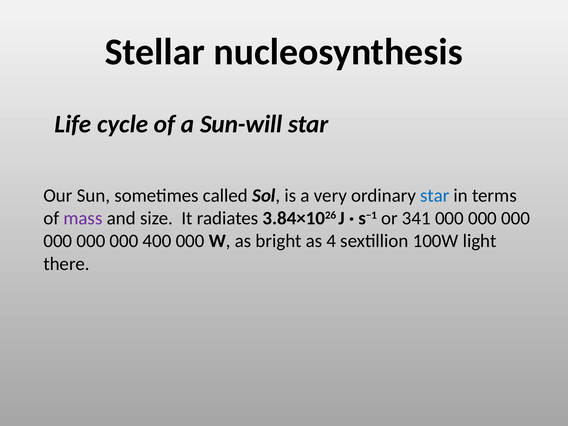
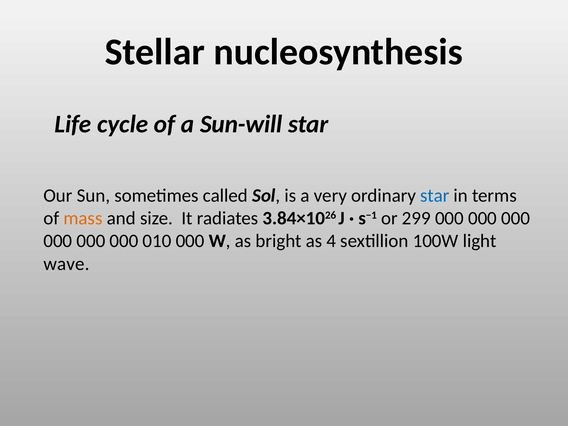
mass colour: purple -> orange
341: 341 -> 299
400: 400 -> 010
there: there -> wave
